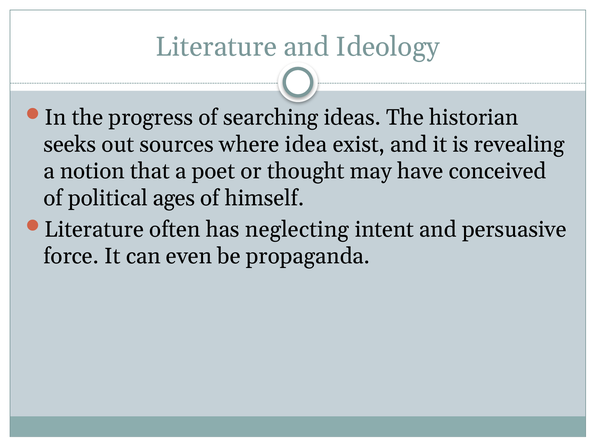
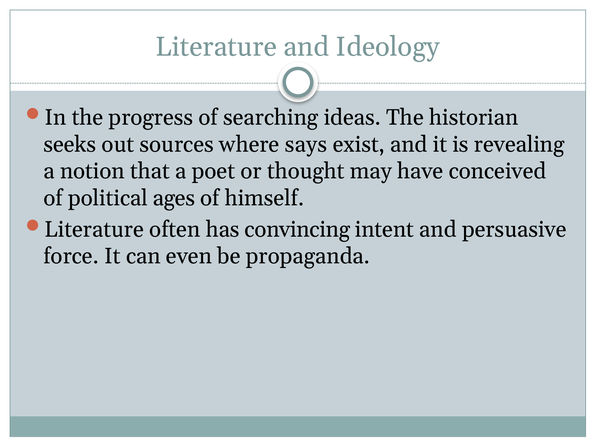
idea: idea -> says
neglecting: neglecting -> convincing
